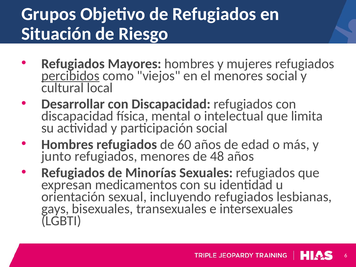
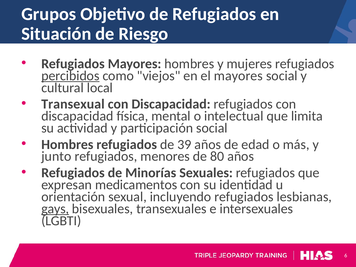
el menores: menores -> mayores
Desarrollar: Desarrollar -> Transexual
60: 60 -> 39
48: 48 -> 80
gays underline: none -> present
